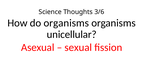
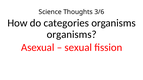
do organisms: organisms -> categories
unicellular at (72, 35): unicellular -> organisms
